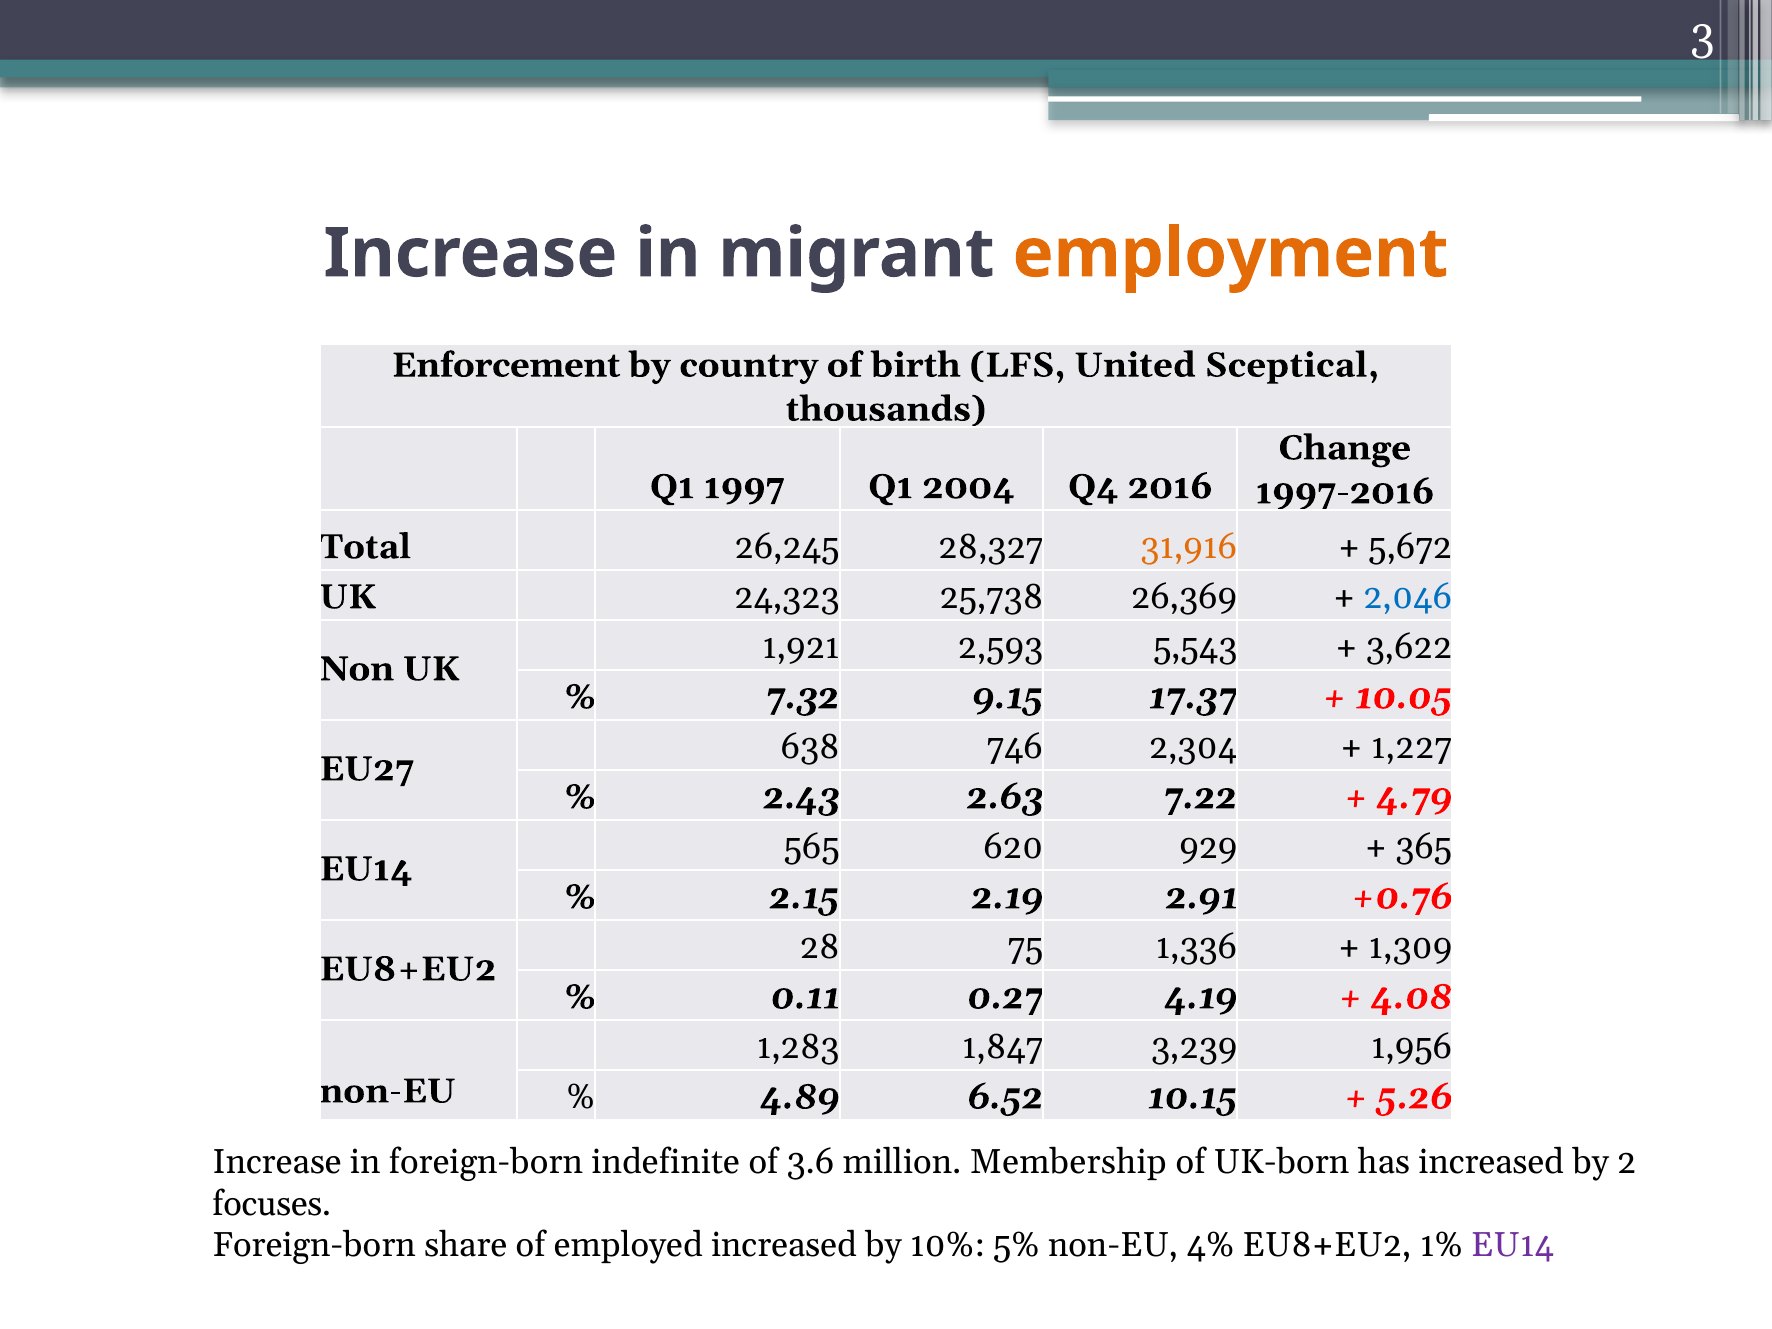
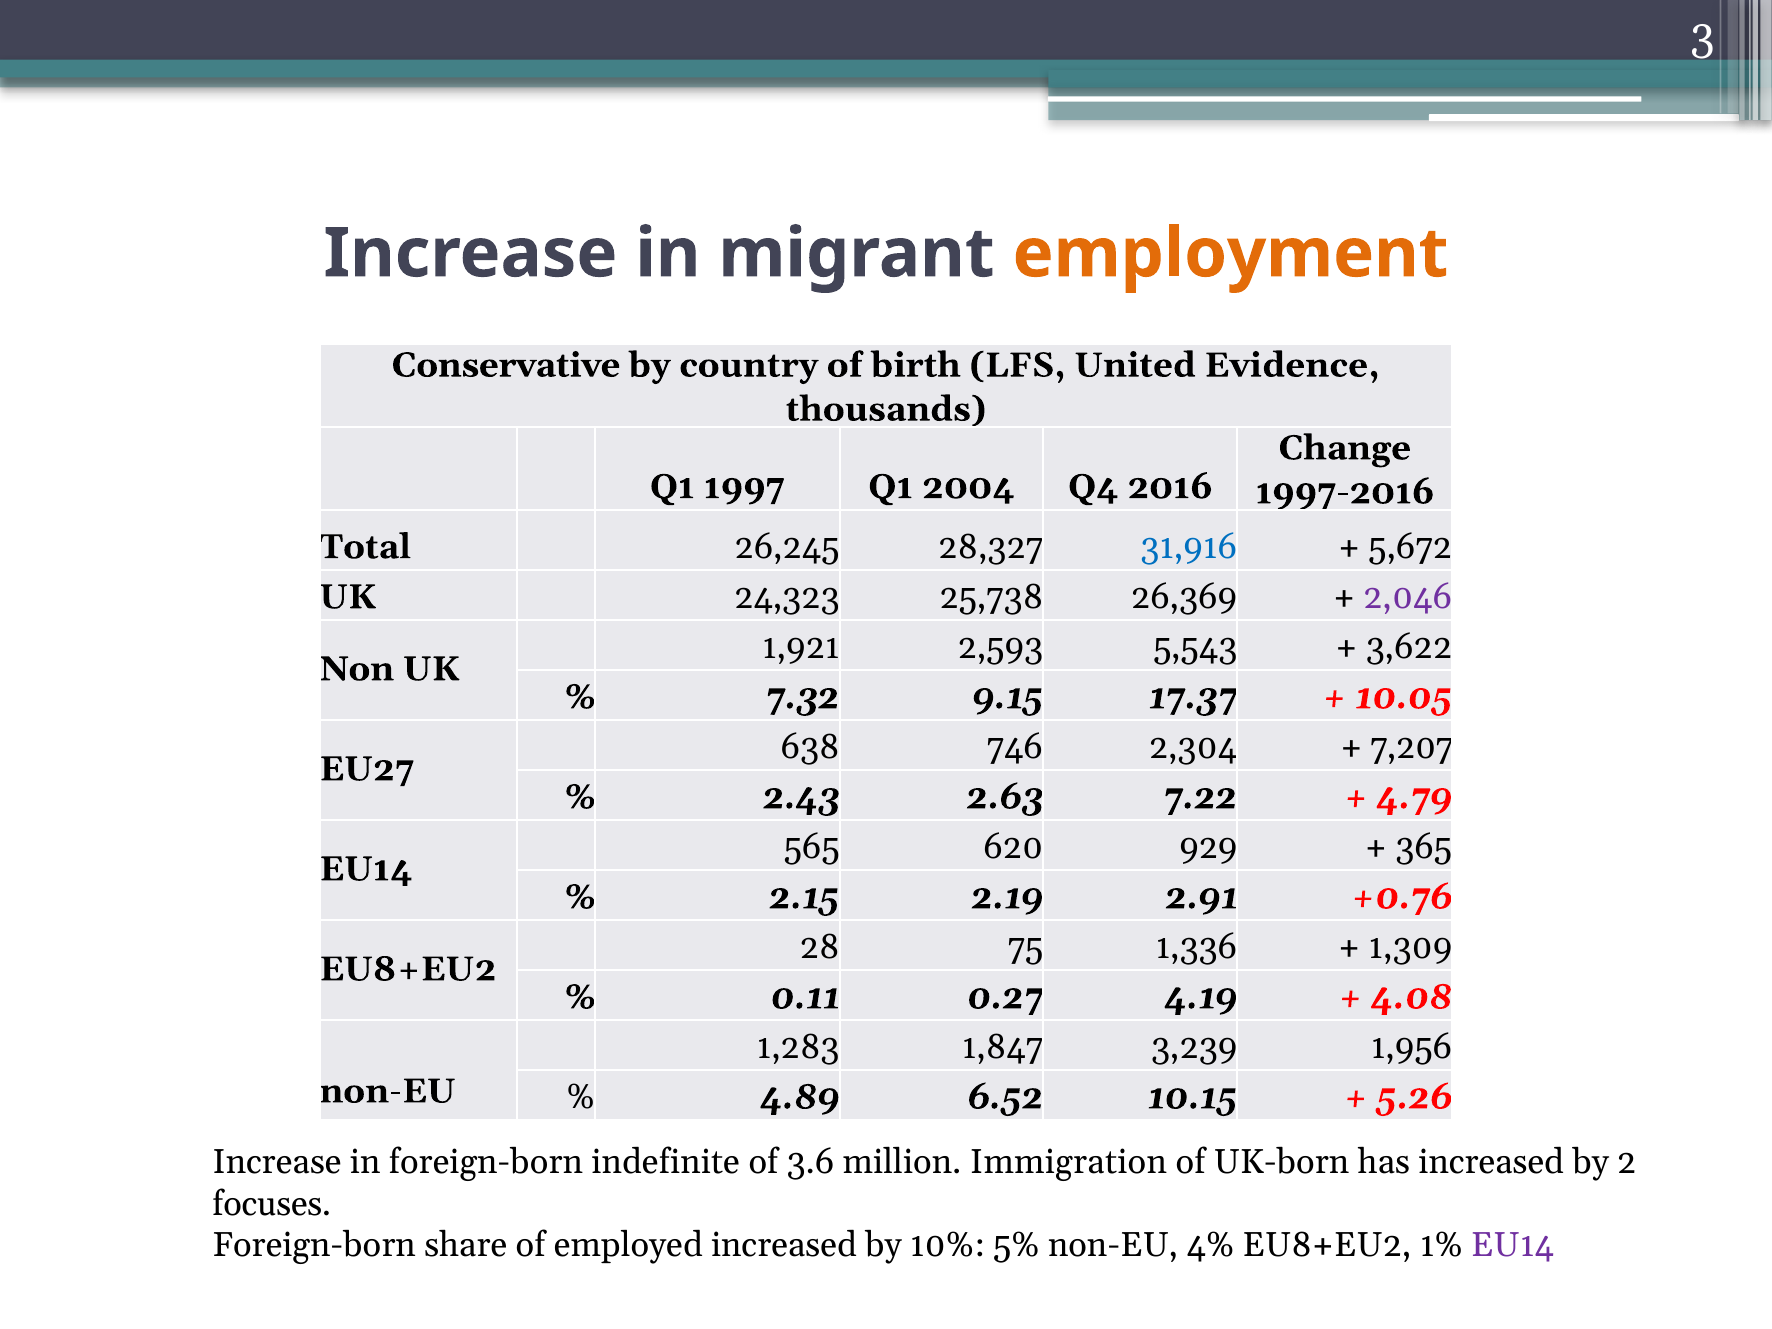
Enforcement: Enforcement -> Conservative
Sceptical: Sceptical -> Evidence
31,916 colour: orange -> blue
2,046 colour: blue -> purple
1,227: 1,227 -> 7,207
Membership: Membership -> Immigration
